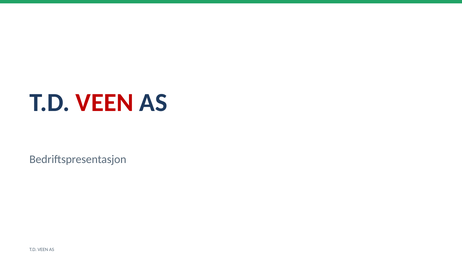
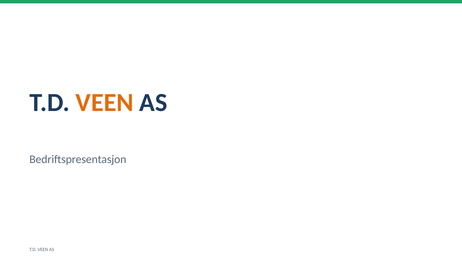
VEEN at (105, 102) colour: red -> orange
